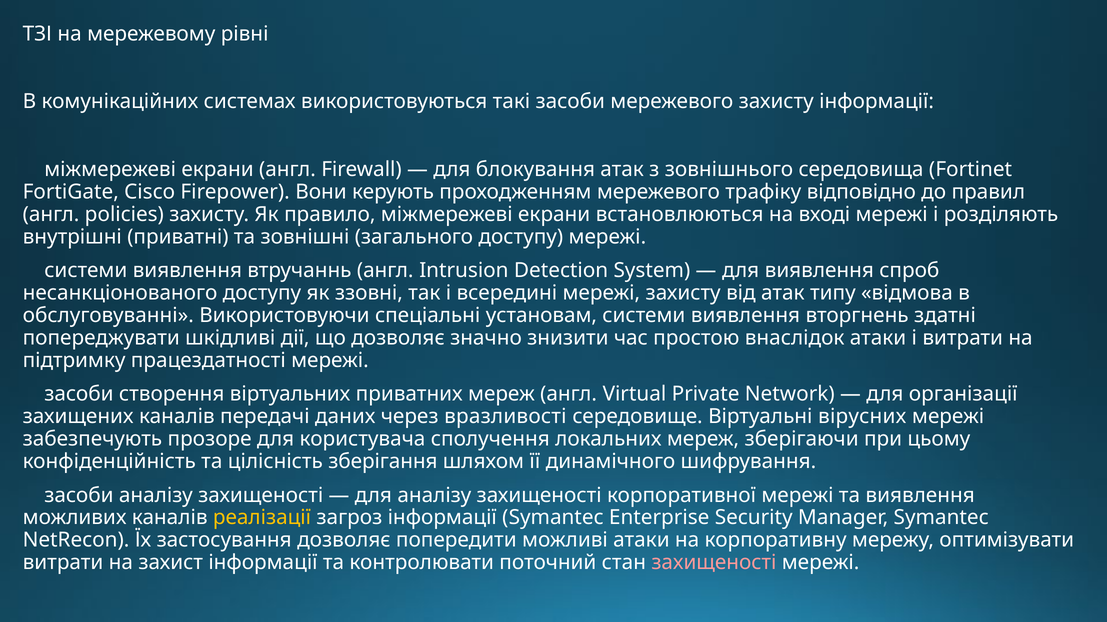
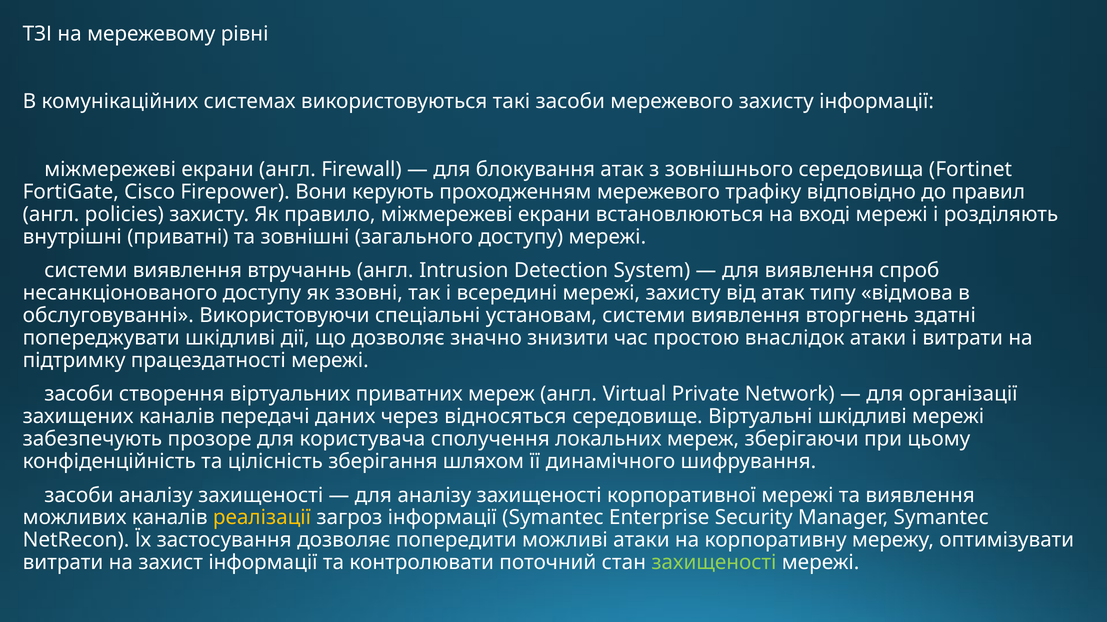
вразливості: вразливості -> відносяться
Віртуальні вірусних: вірусних -> шкідливі
захищеності at (714, 563) colour: pink -> light green
